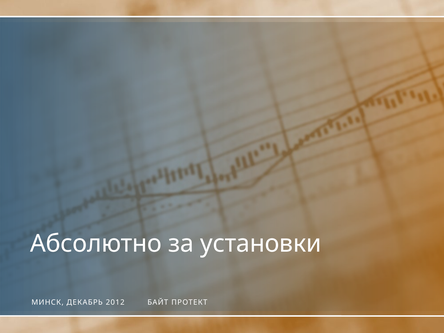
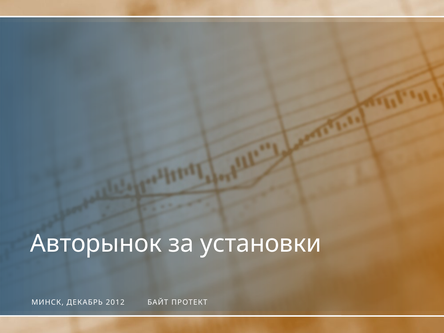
Абсолютно: Абсолютно -> Авторынок
